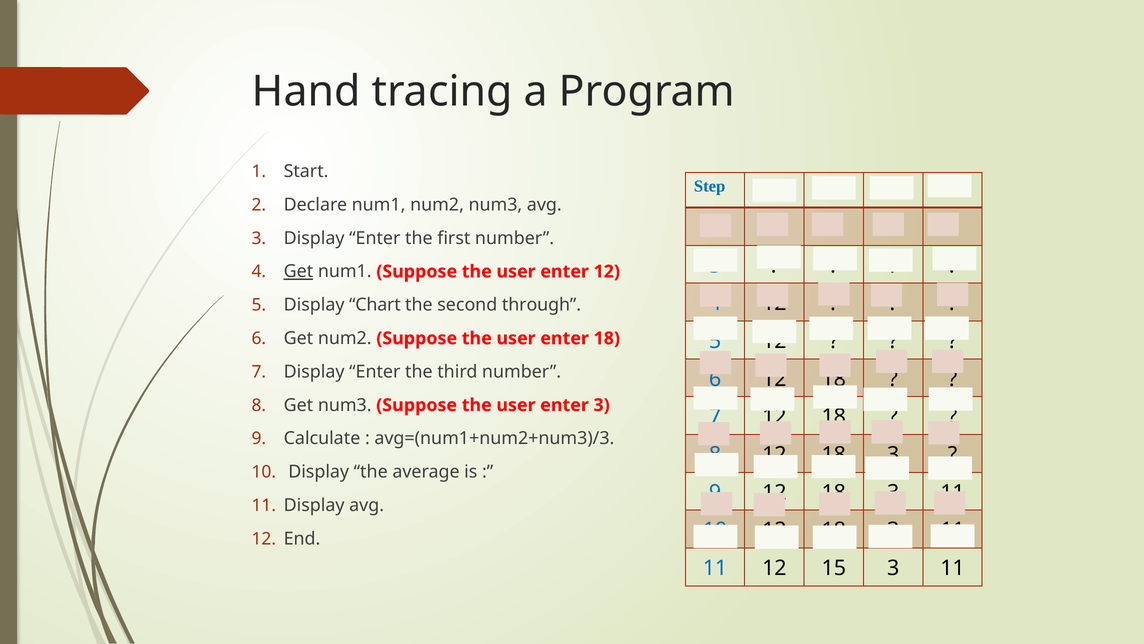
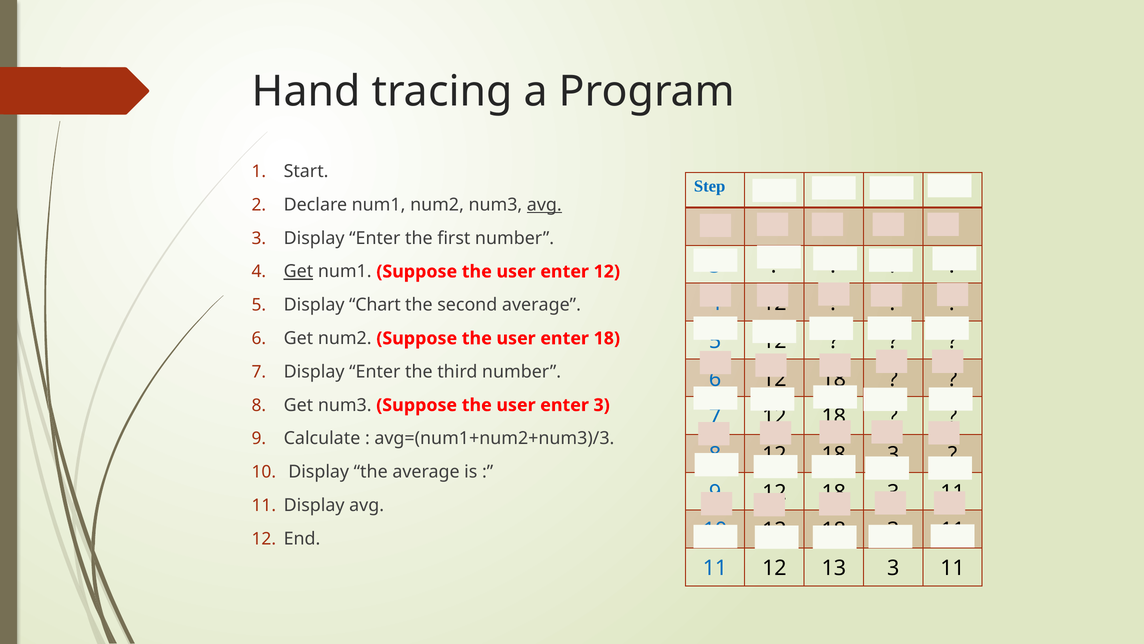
avg at (544, 205) underline: none -> present
second through: through -> average
15: 15 -> 13
